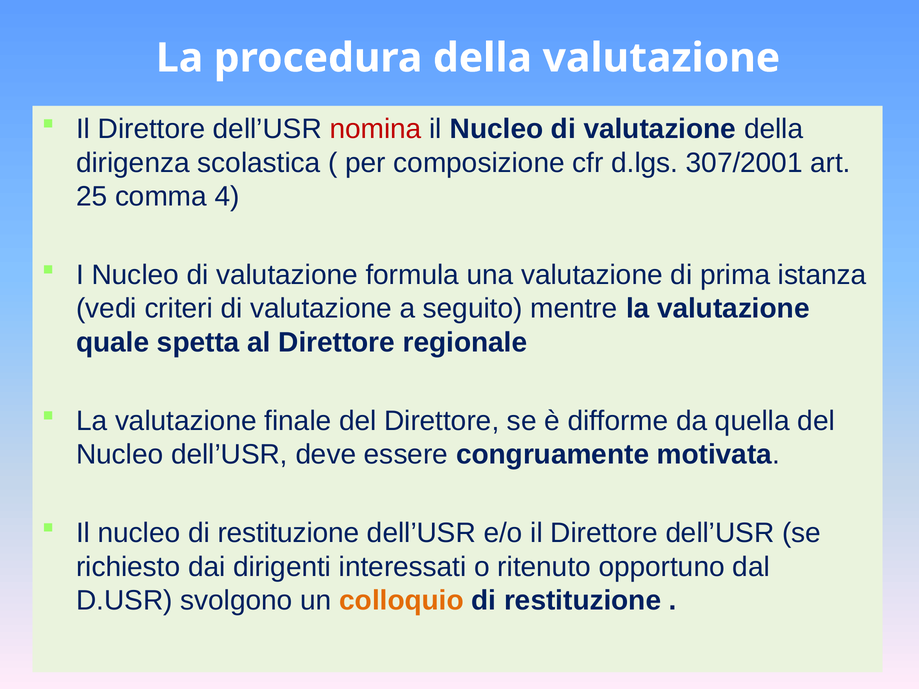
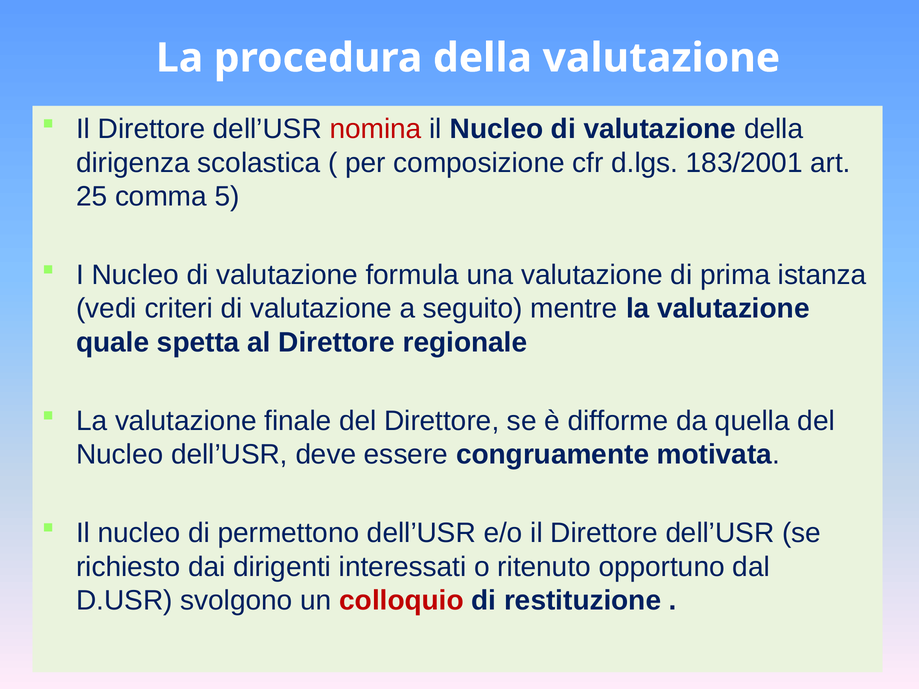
307/2001: 307/2001 -> 183/2001
4: 4 -> 5
nucleo di restituzione: restituzione -> permettono
colloquio colour: orange -> red
